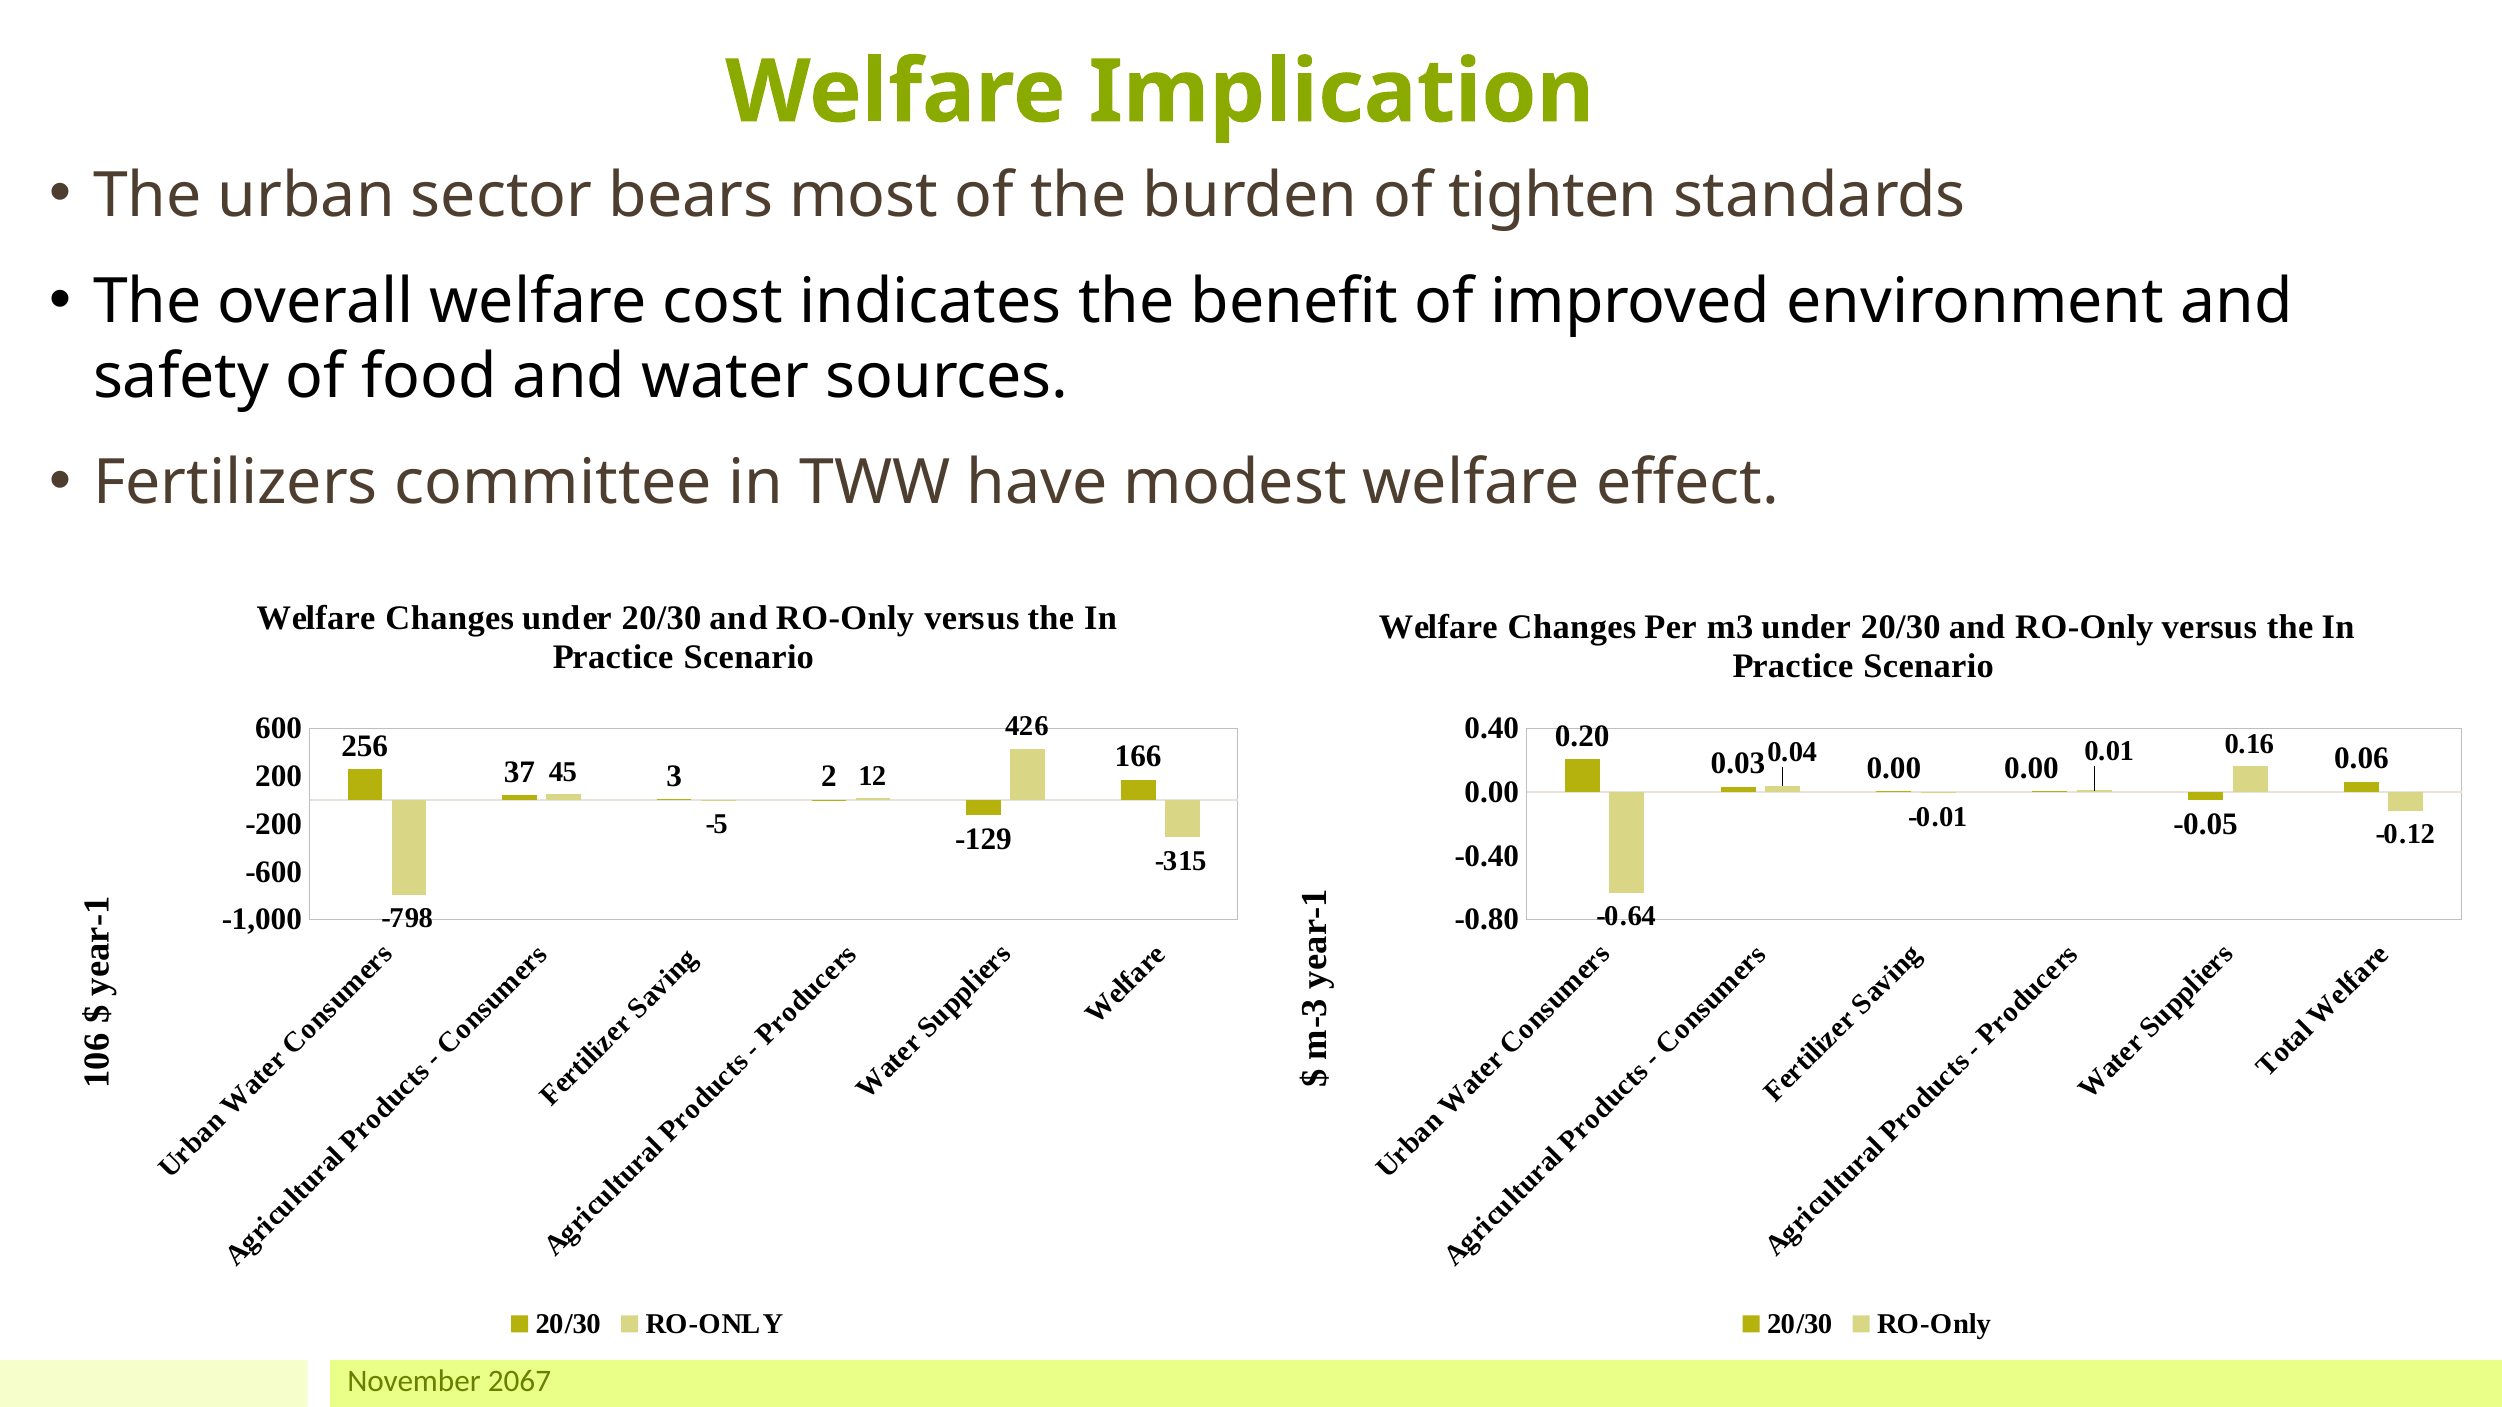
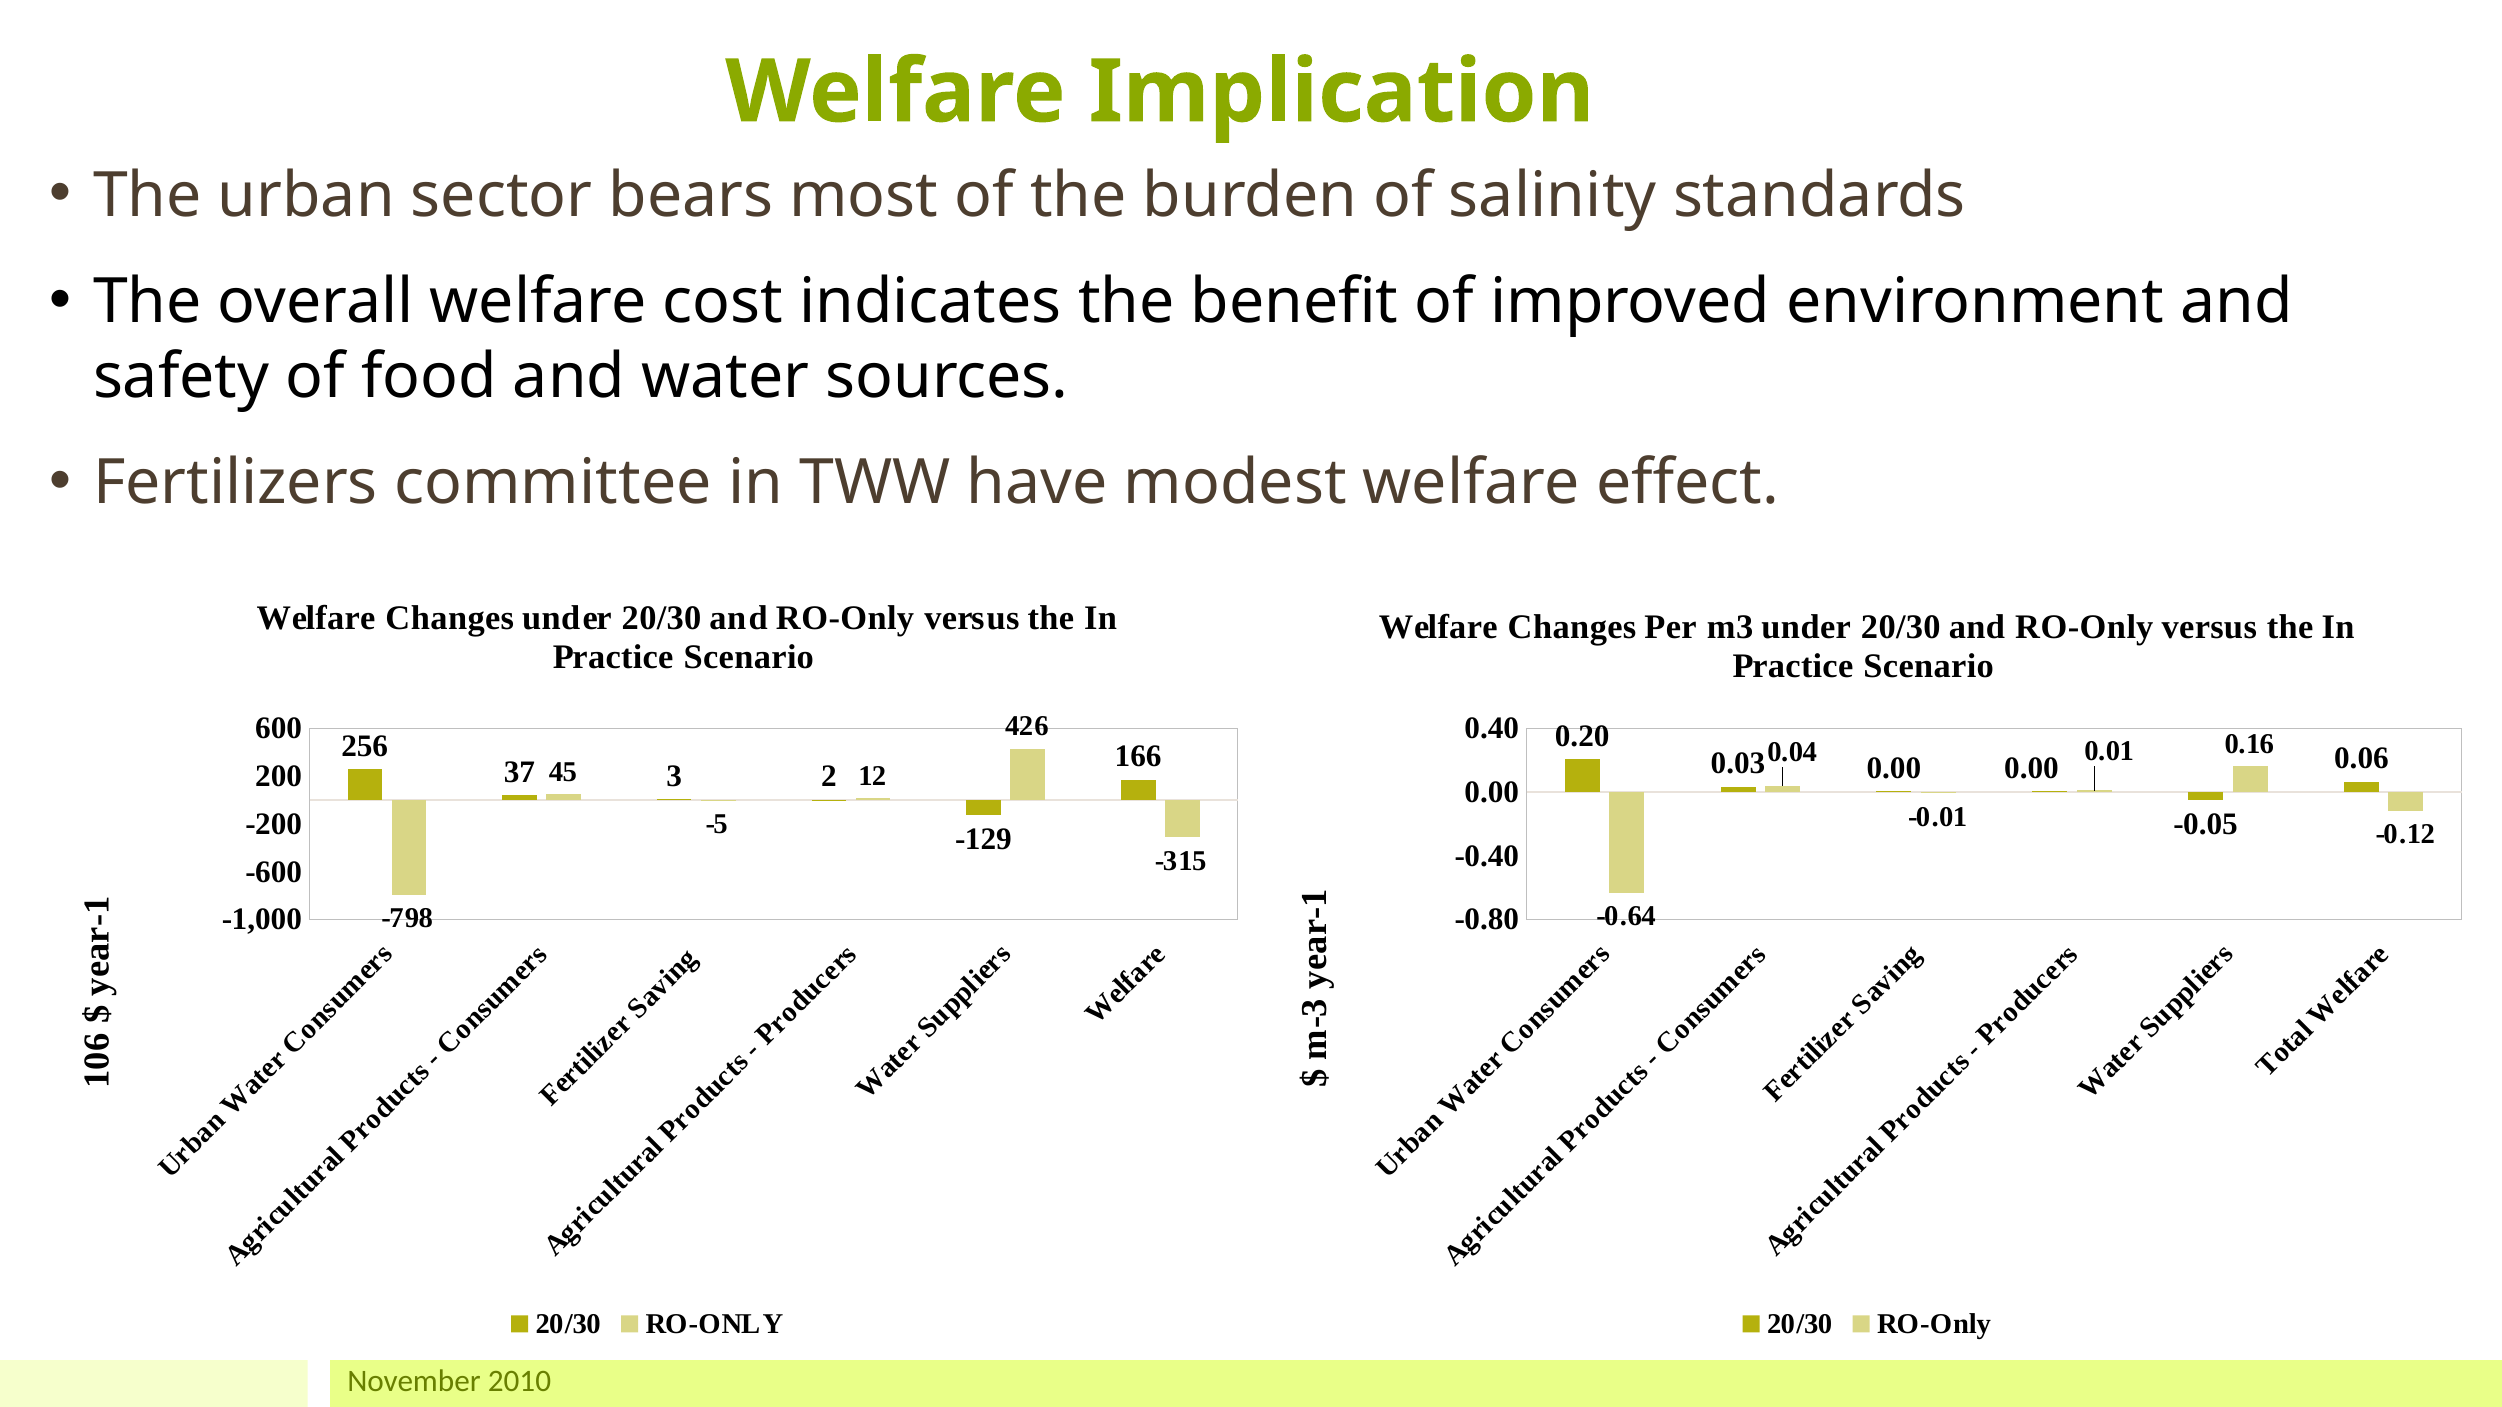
tighten: tighten -> salinity
2067: 2067 -> 2010
